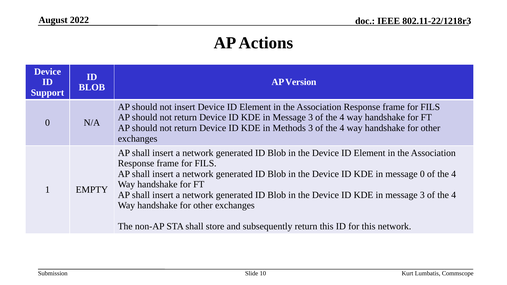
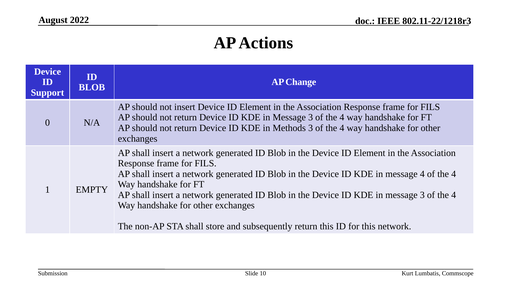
Version: Version -> Change
message 0: 0 -> 4
